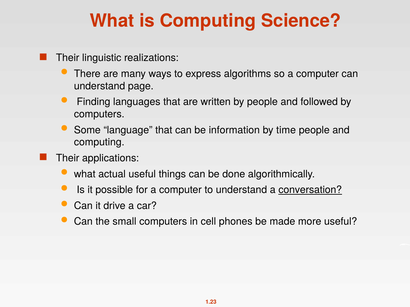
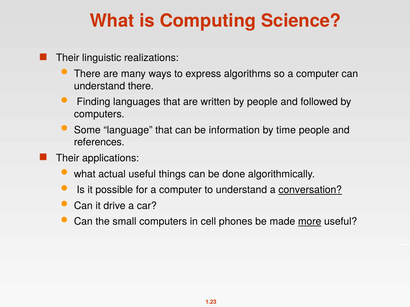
understand page: page -> there
computing at (99, 143): computing -> references
more underline: none -> present
